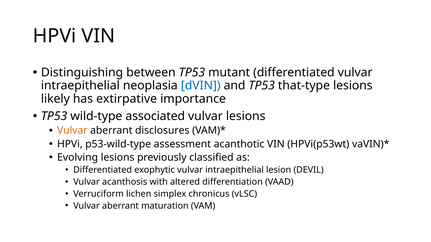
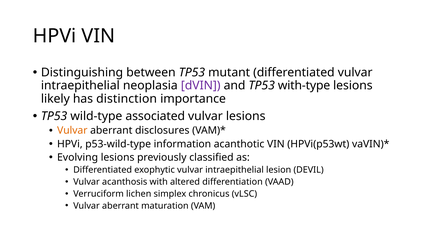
dVIN colour: blue -> purple
that-type: that-type -> with-type
extirpative: extirpative -> distinction
assessment: assessment -> information
